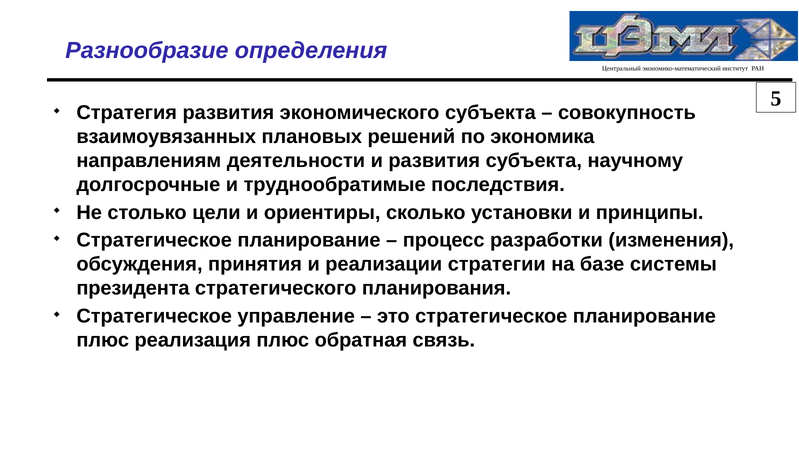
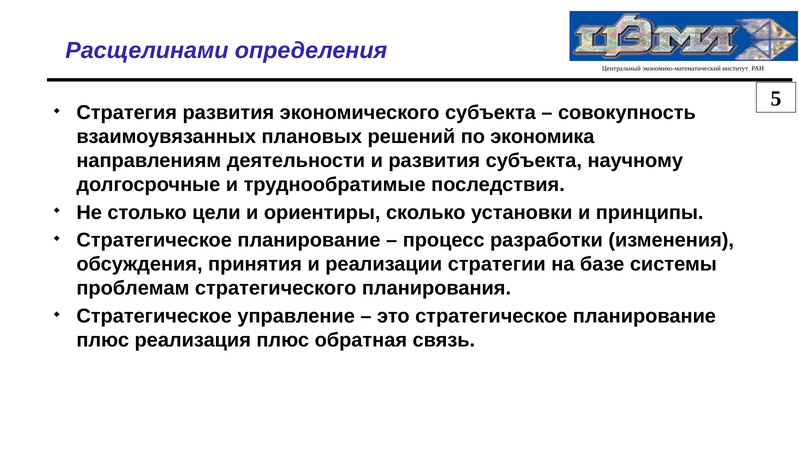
Разнообразие: Разнообразие -> Расщелинами
президента: президента -> проблемам
